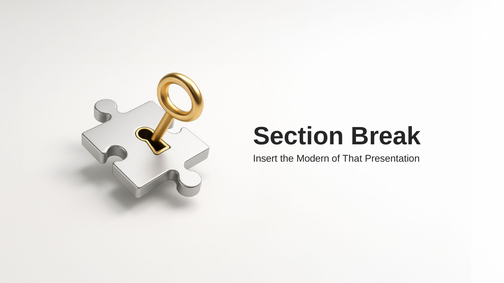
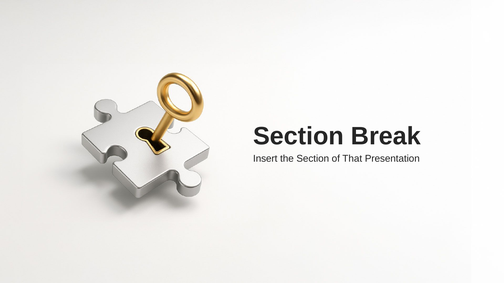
the Modern: Modern -> Section
